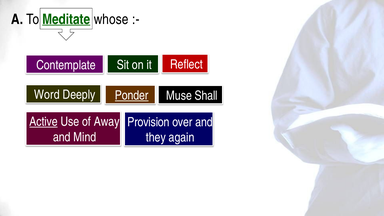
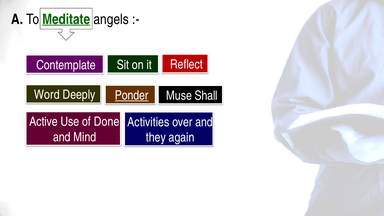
whose: whose -> angels
Active underline: present -> none
Away: Away -> Done
Provision: Provision -> Activities
